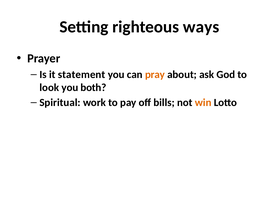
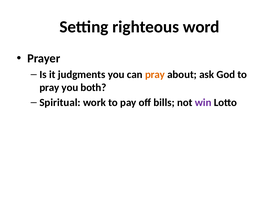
ways: ways -> word
statement: statement -> judgments
look at (49, 88): look -> pray
win colour: orange -> purple
